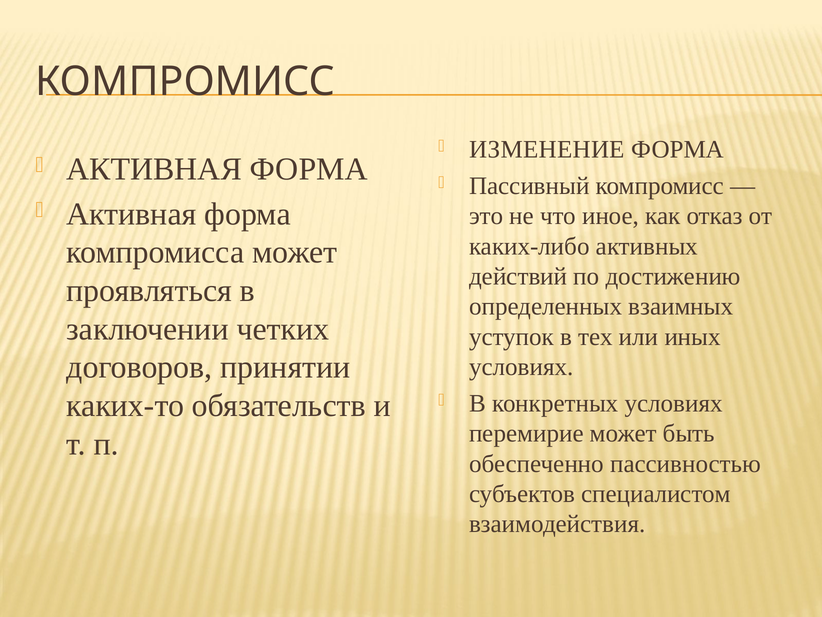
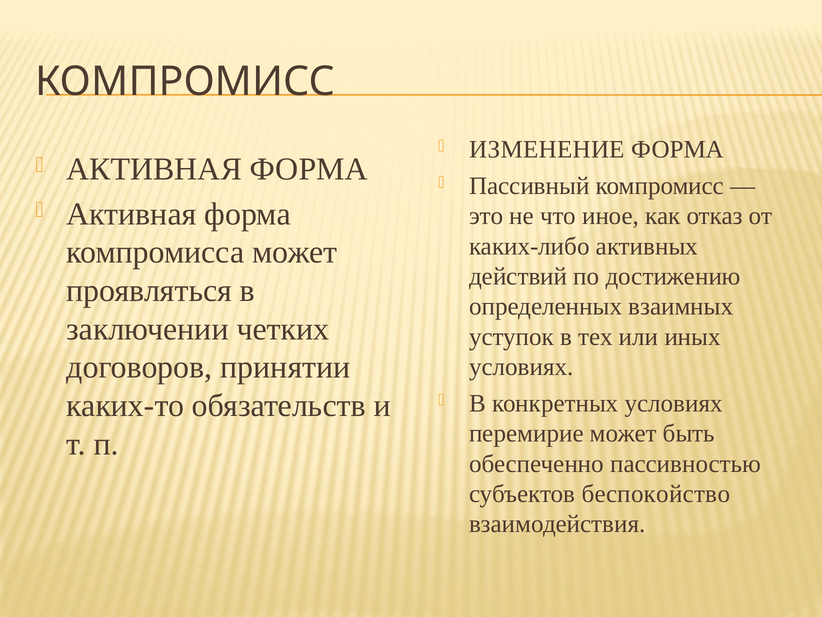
специалистом: специалистом -> беспокойство
